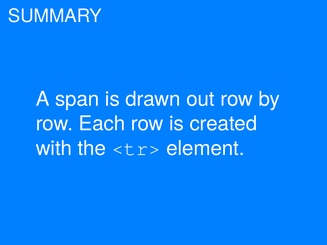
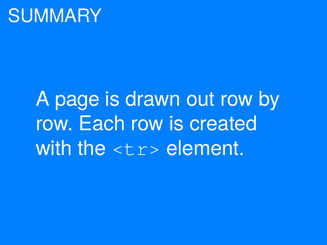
span: span -> page
